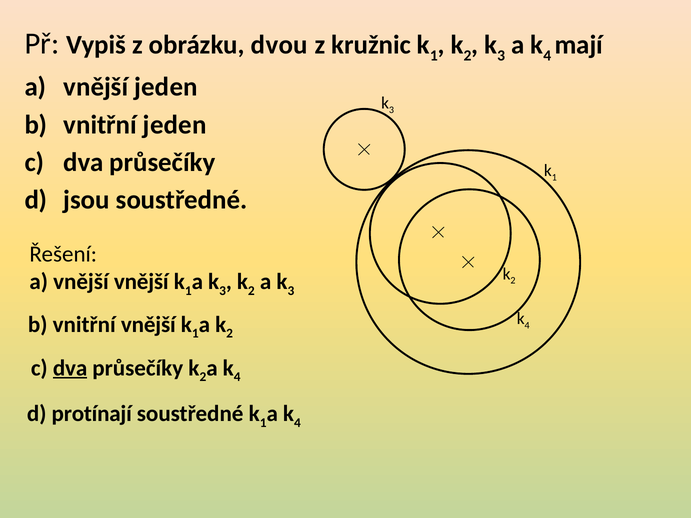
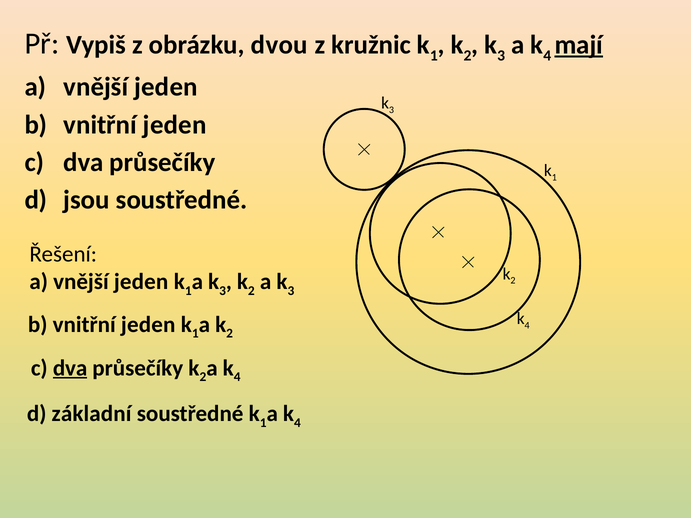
mají underline: none -> present
vnější at (141, 282): vnější -> jeden
vnější at (148, 325): vnější -> jeden
protínají: protínají -> základní
